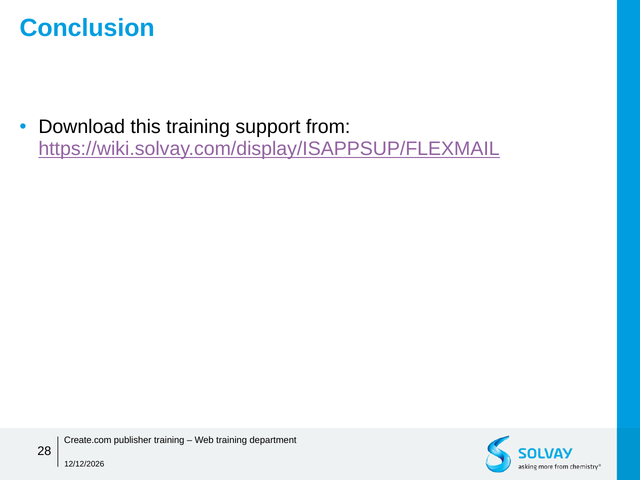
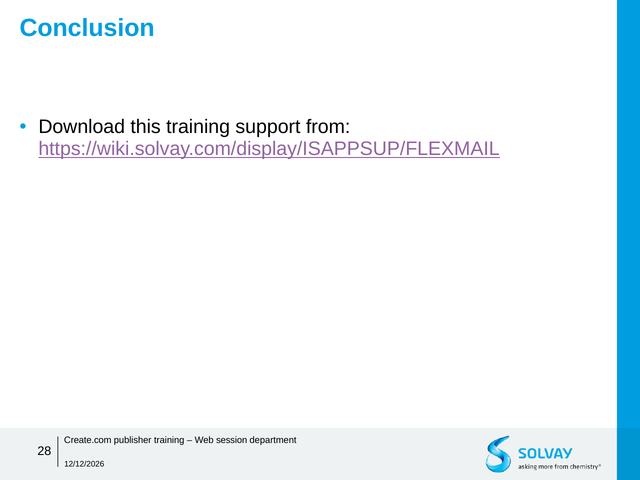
Web training: training -> session
